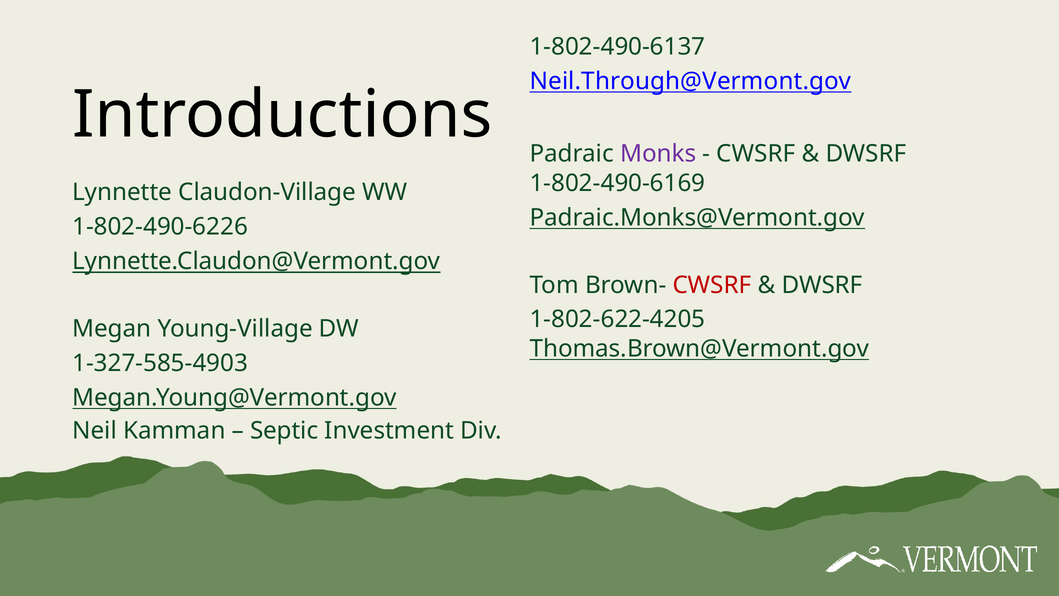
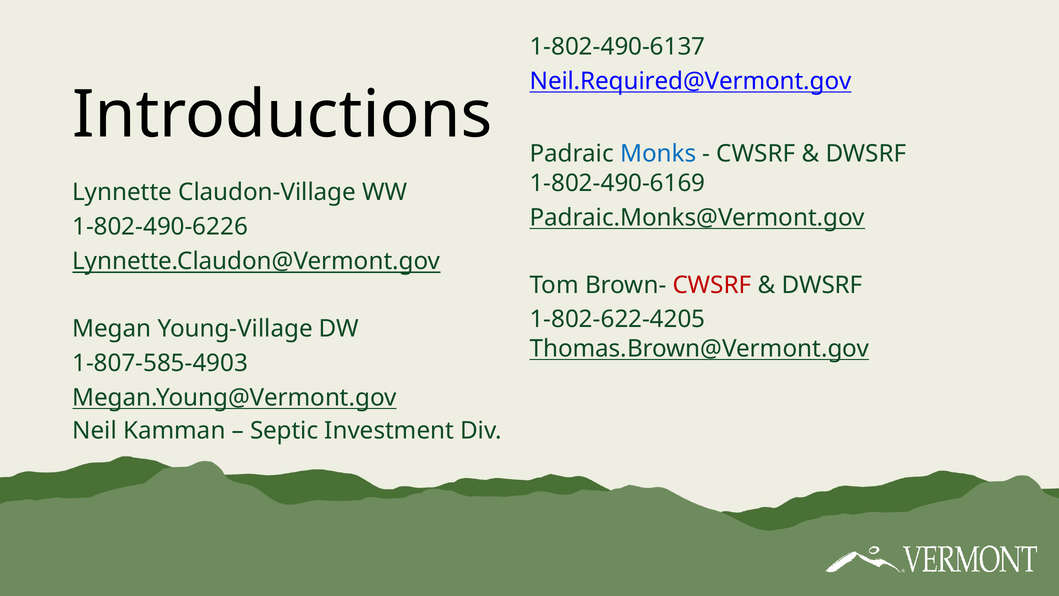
Neil.Through@Vermont.gov: Neil.Through@Vermont.gov -> Neil.Required@Vermont.gov
Monks colour: purple -> blue
1-327-585-4903: 1-327-585-4903 -> 1-807-585-4903
